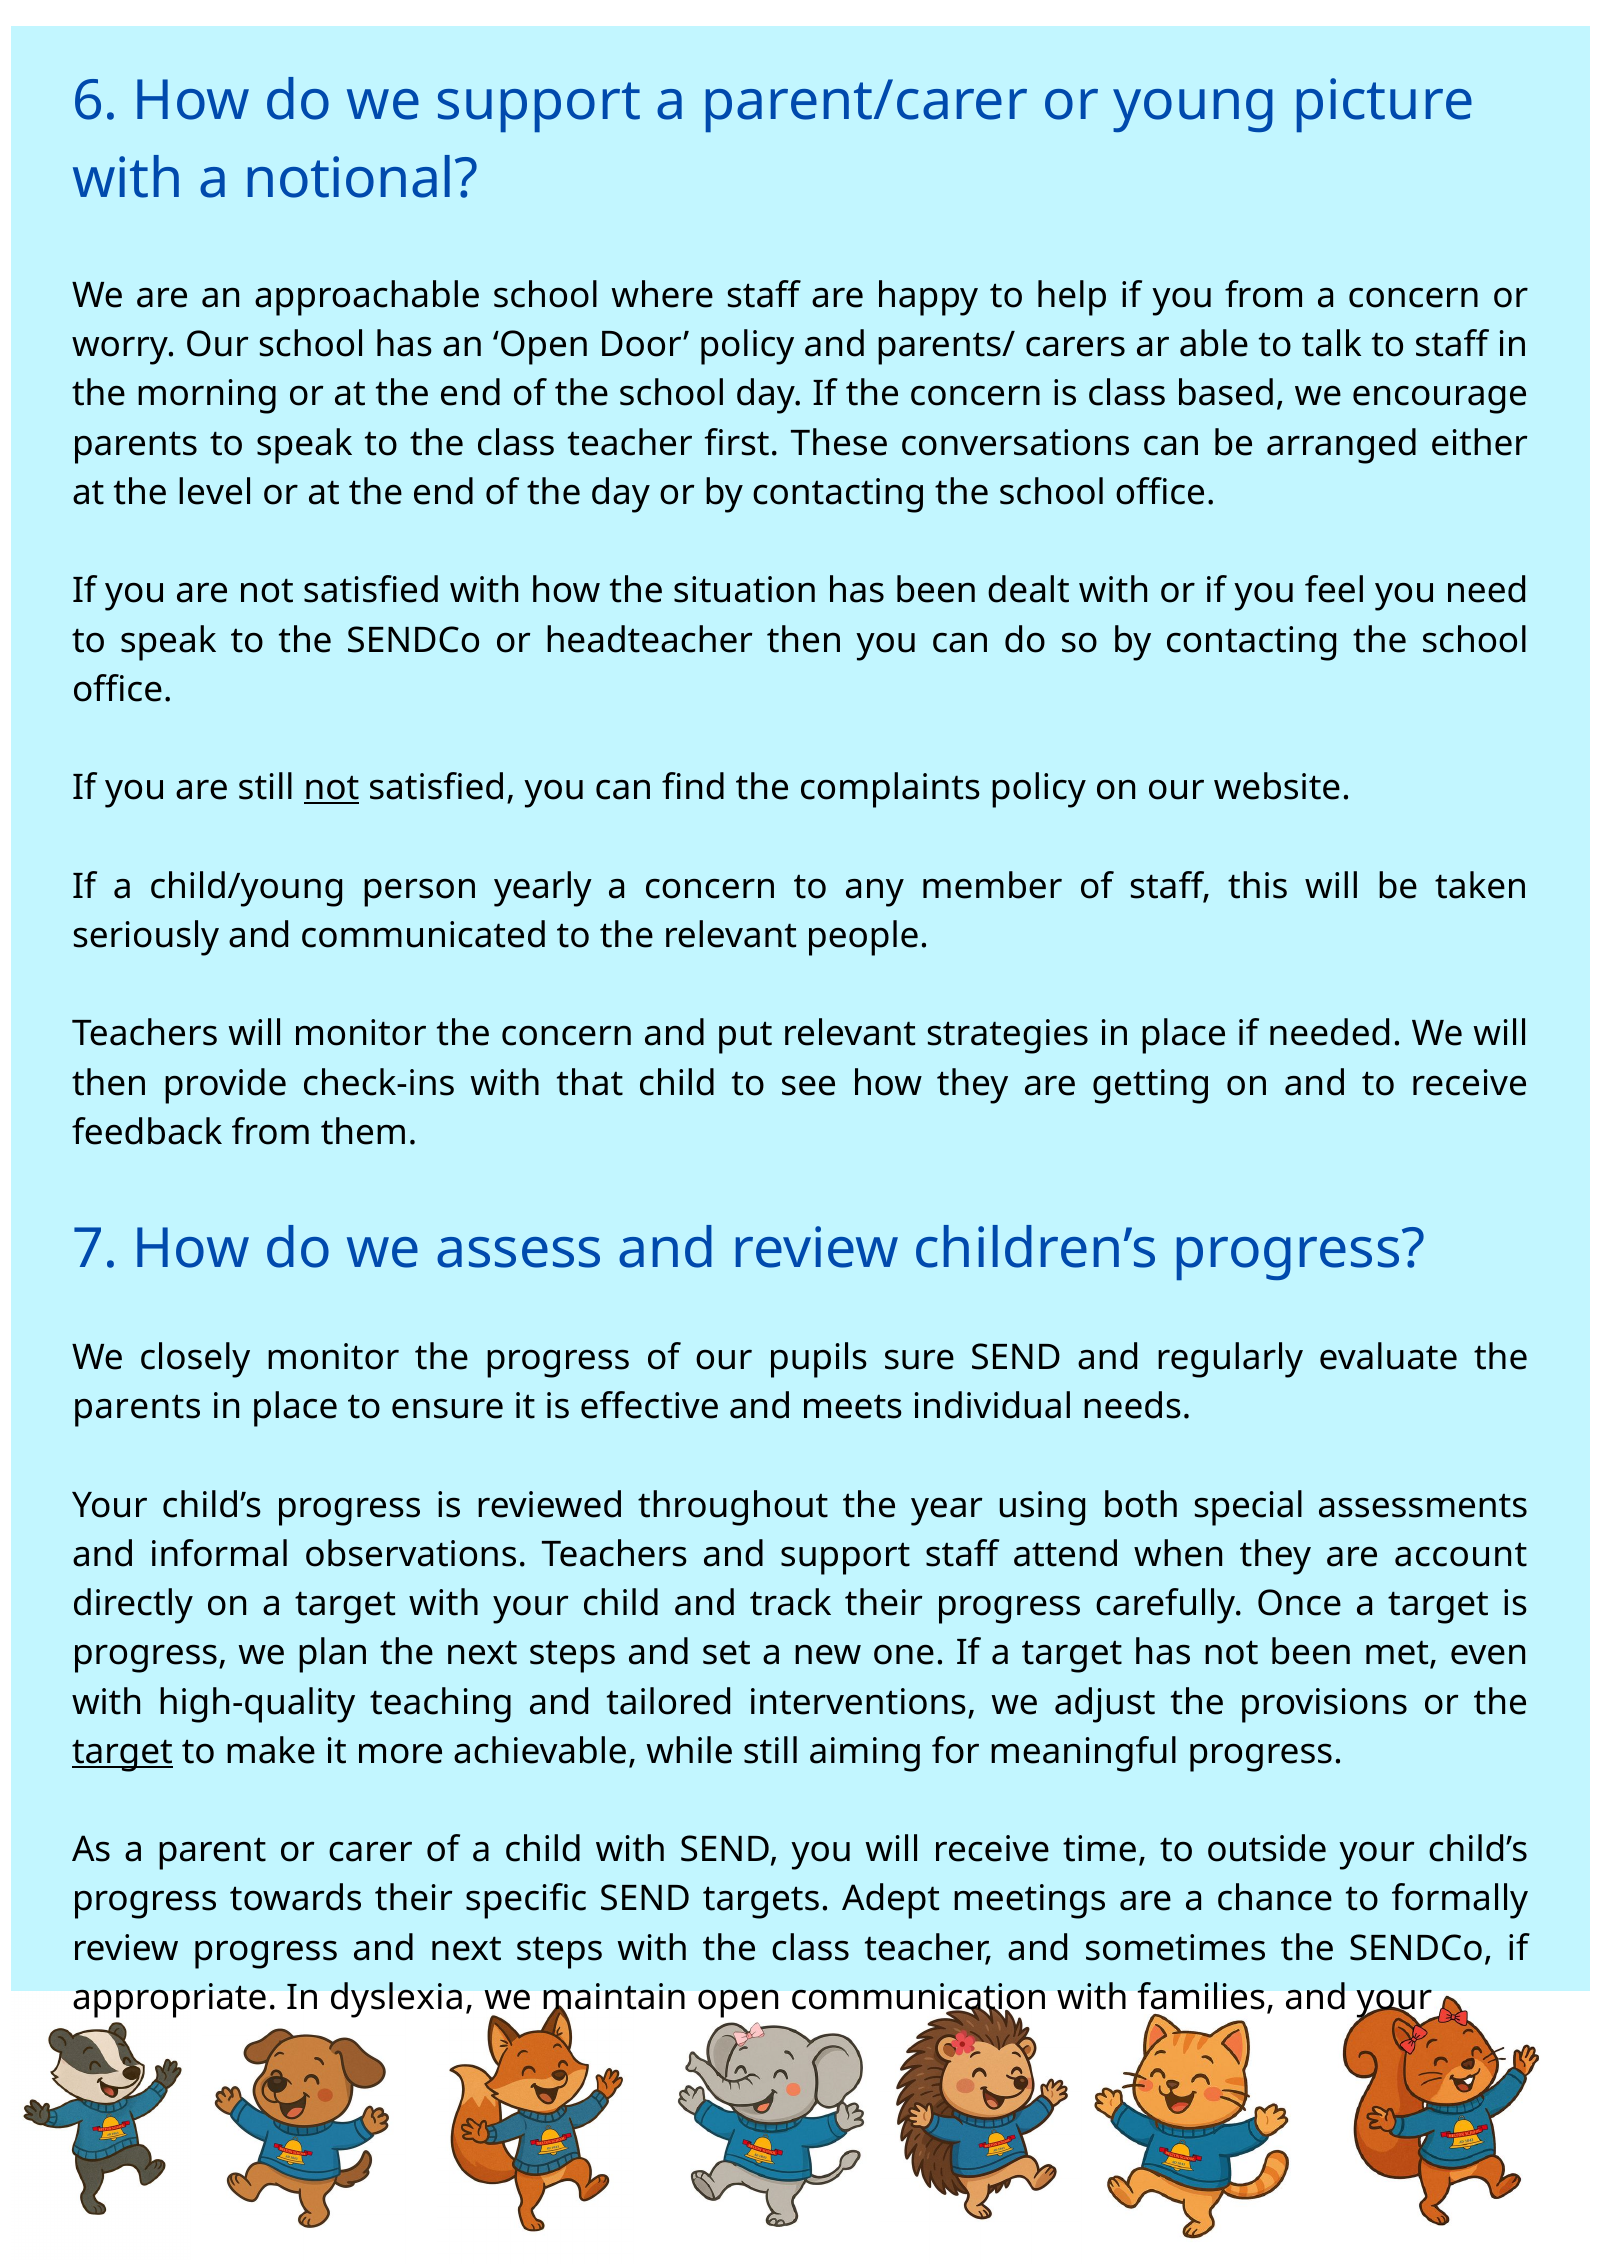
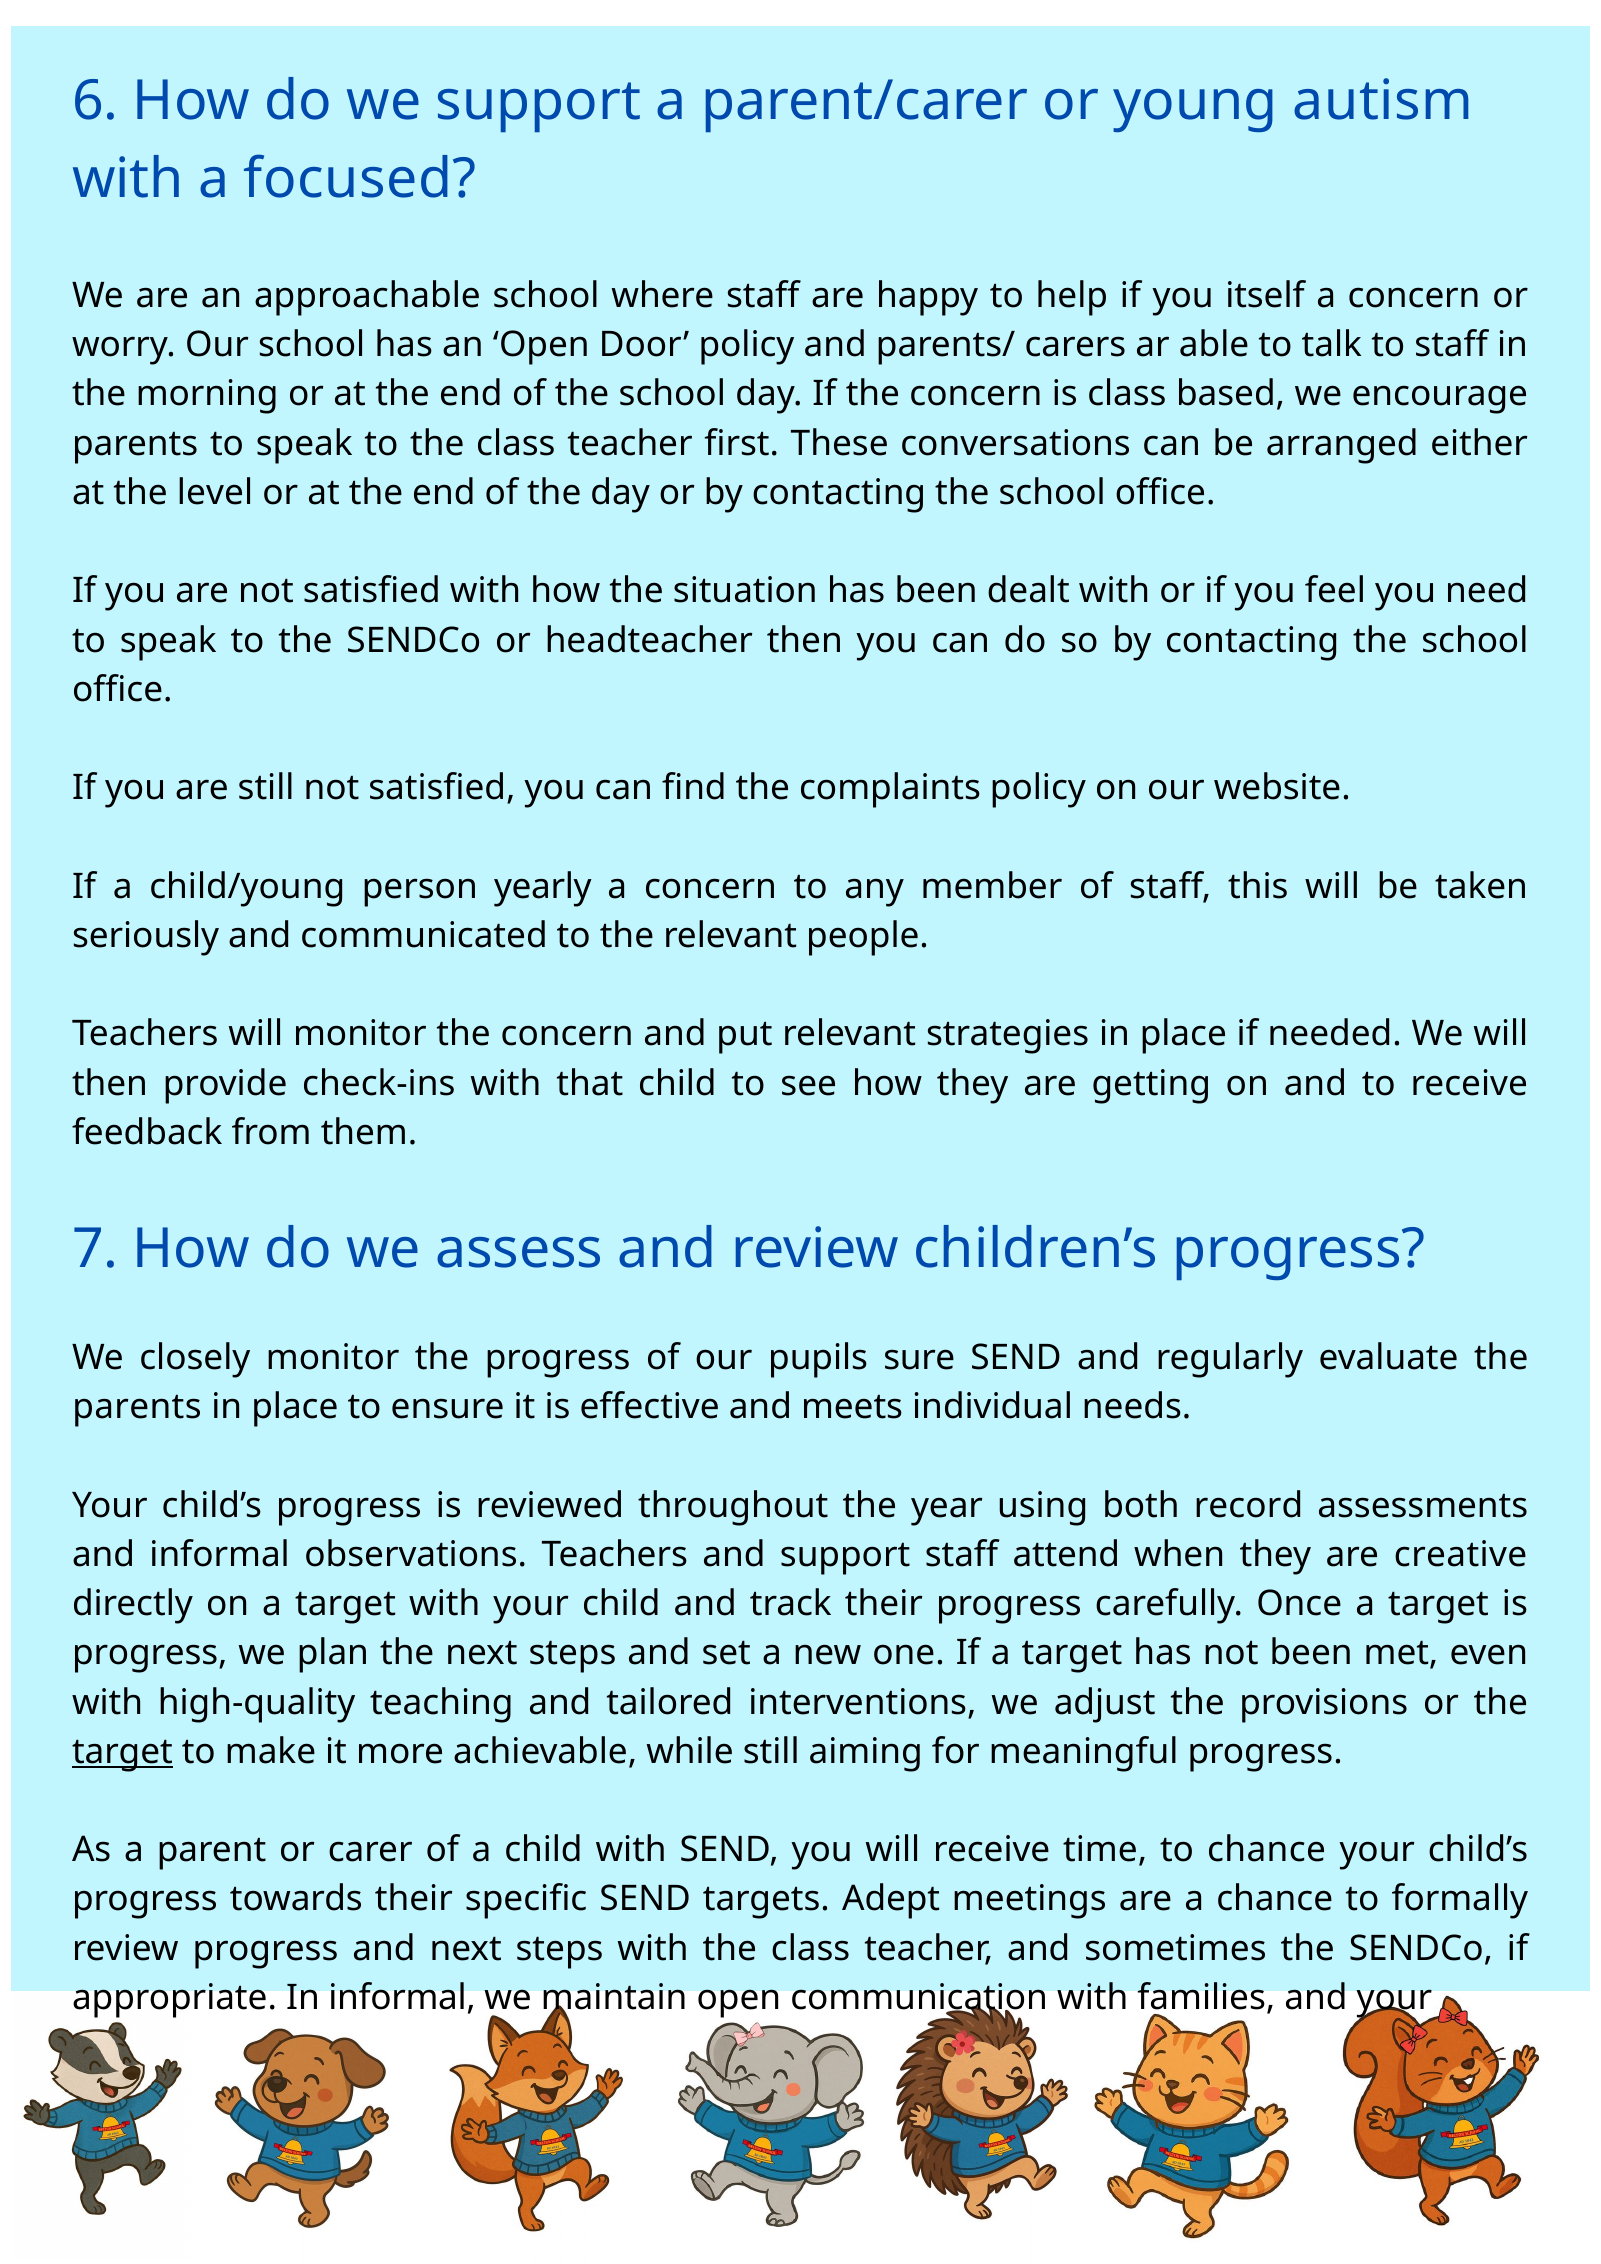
picture: picture -> autism
notional: notional -> focused
you from: from -> itself
not at (331, 788) underline: present -> none
special: special -> record
account: account -> creative
to outside: outside -> chance
In dyslexia: dyslexia -> informal
